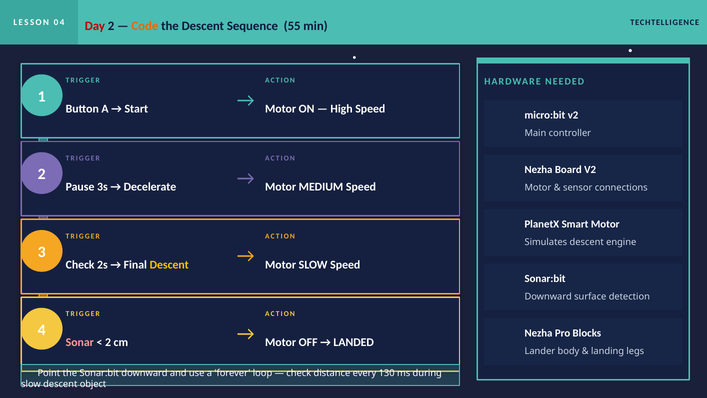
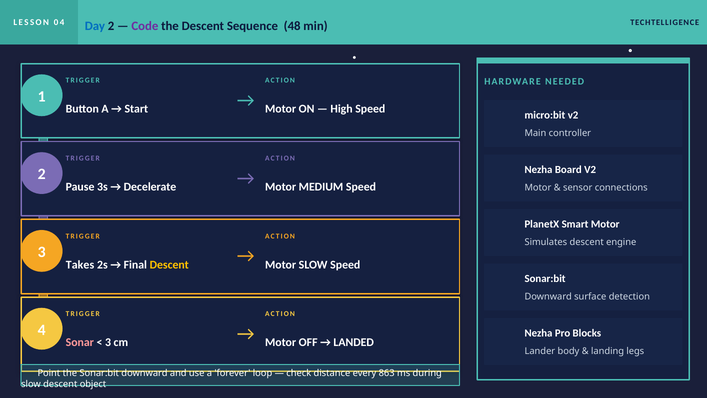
Day colour: red -> blue
Code colour: orange -> purple
55: 55 -> 48
Check at (80, 264): Check -> Takes
2 at (108, 342): 2 -> 3
130: 130 -> 863
